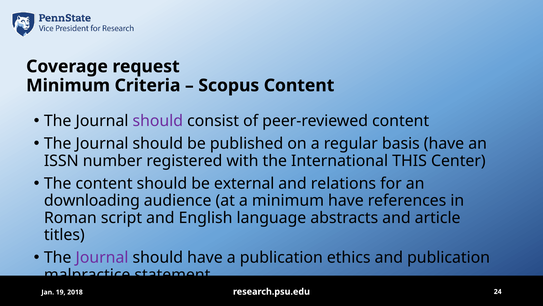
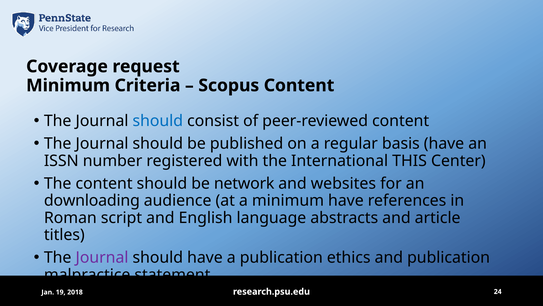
should at (158, 121) colour: purple -> blue
external: external -> network
relations: relations -> websites
